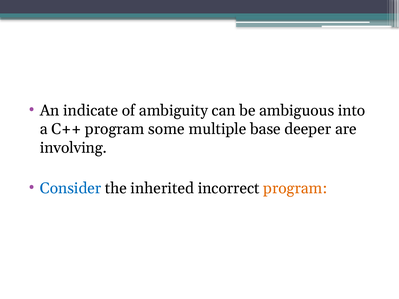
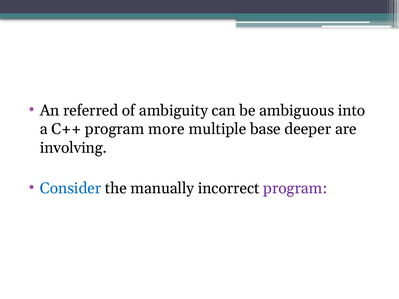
indicate: indicate -> referred
some: some -> more
inherited: inherited -> manually
program at (295, 188) colour: orange -> purple
